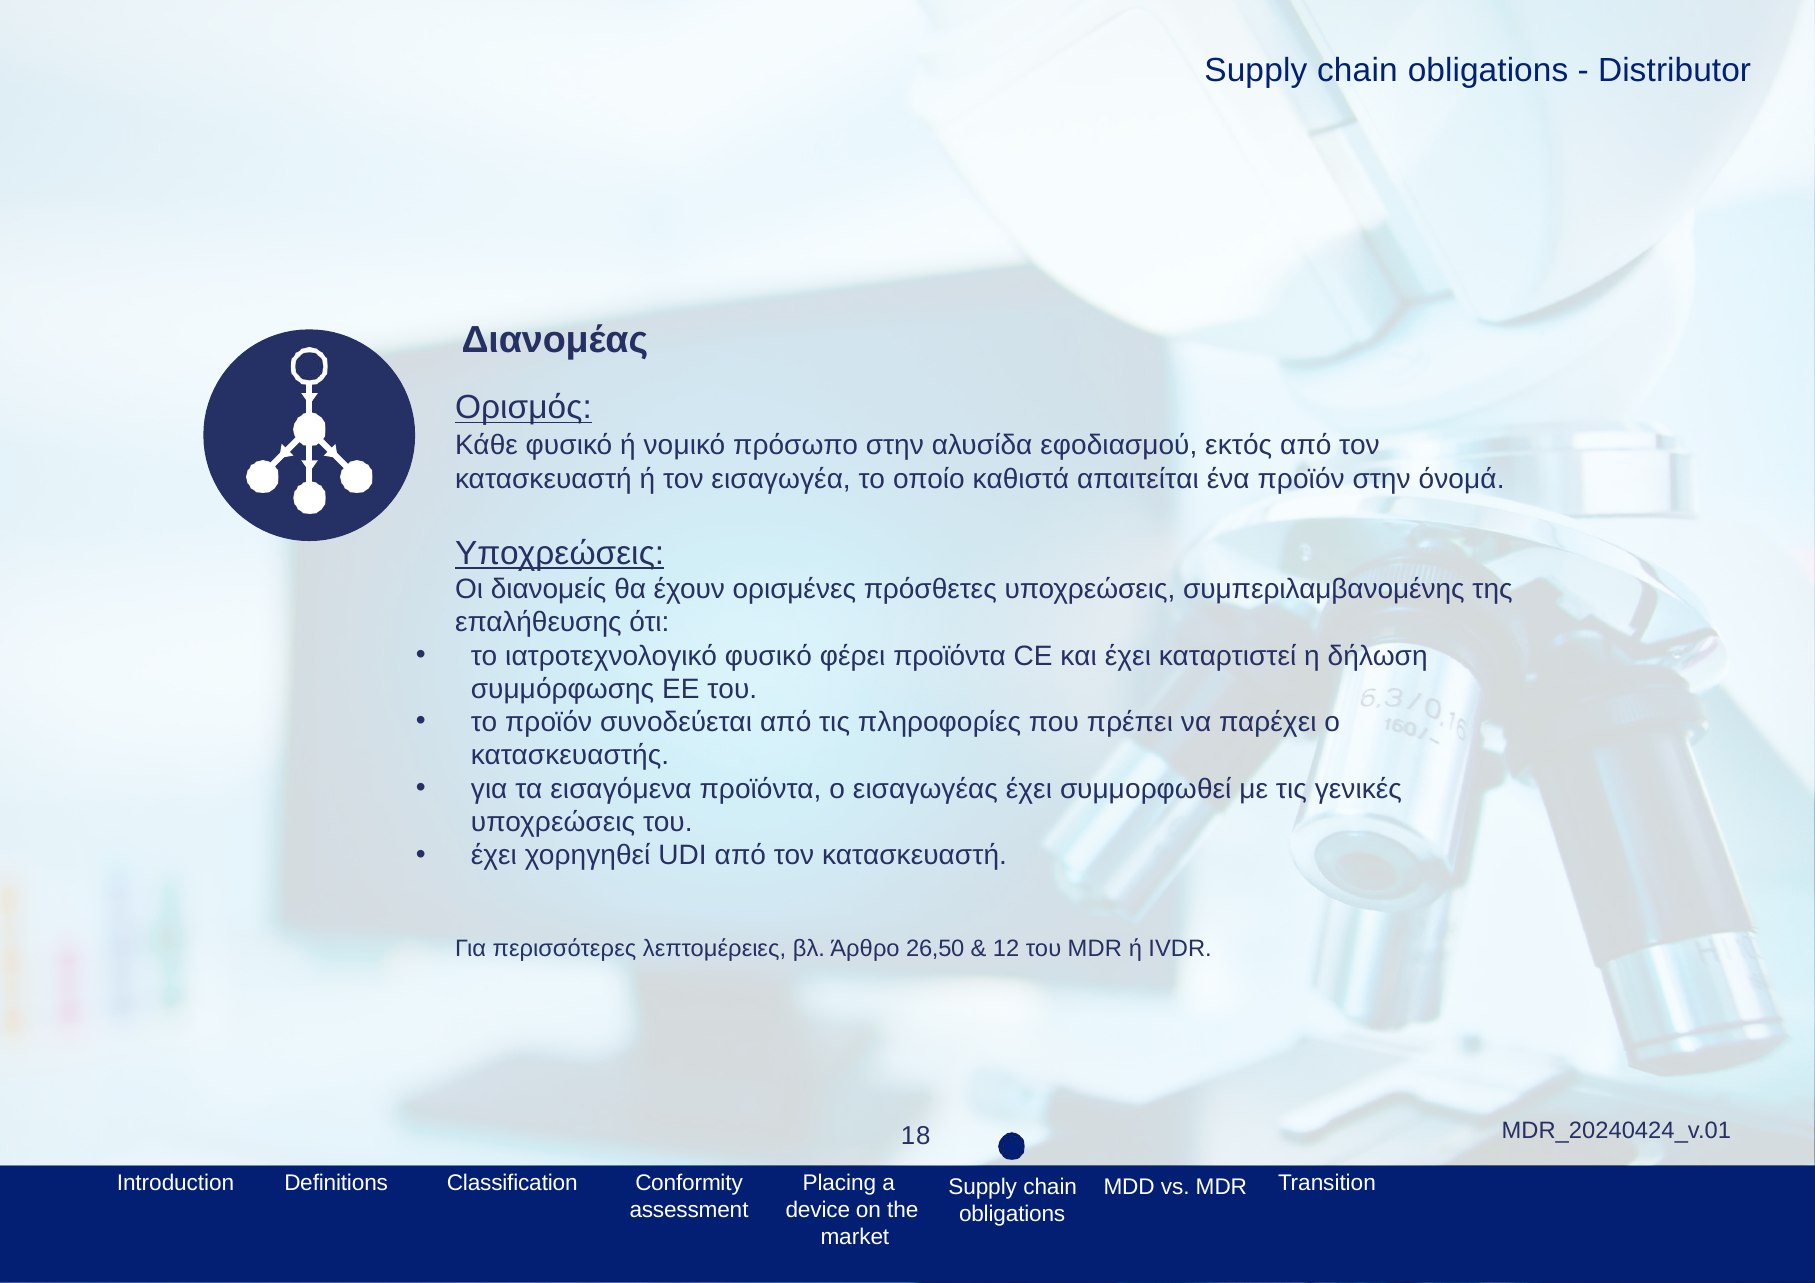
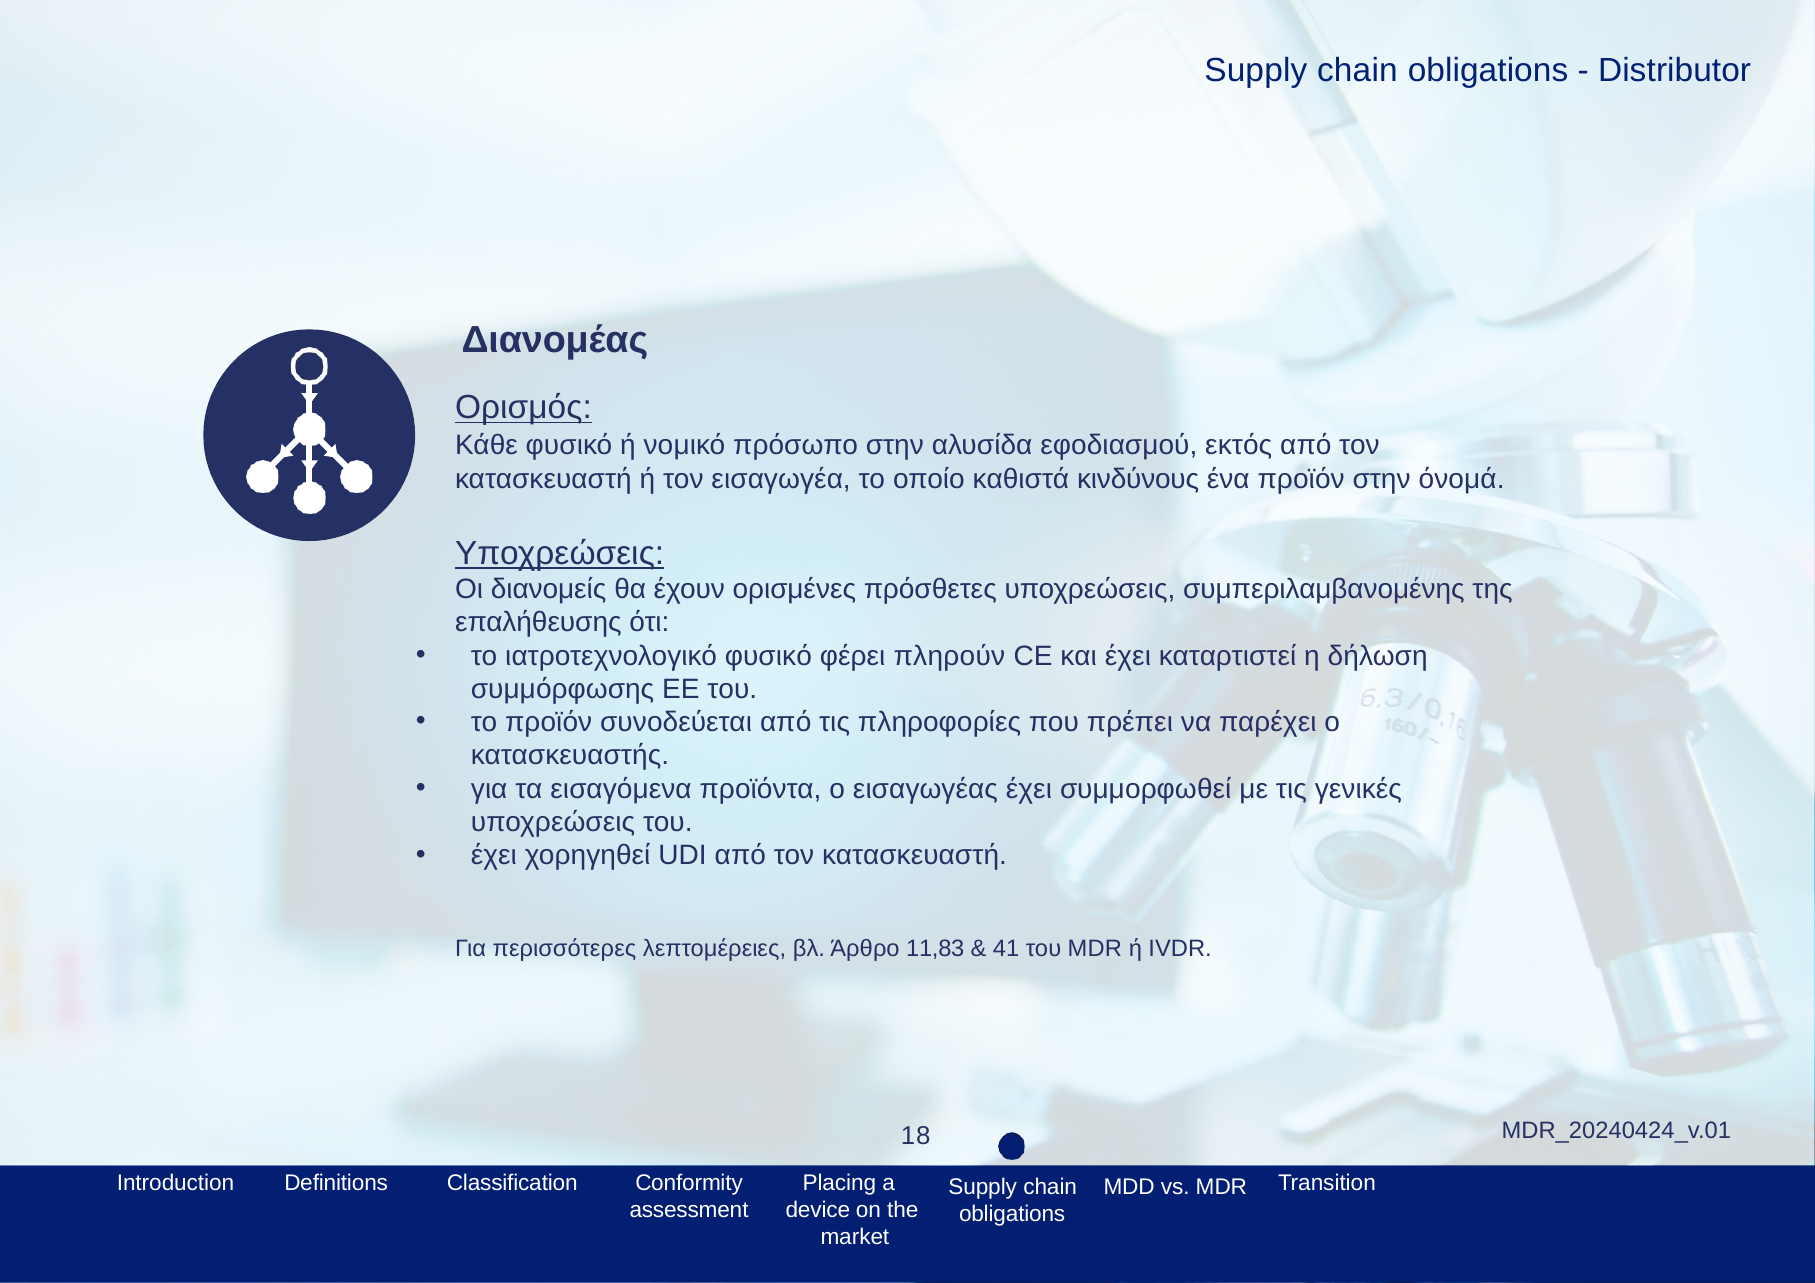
απαιτείται: απαιτείται -> κινδύνους
φέρει προϊόντα: προϊόντα -> πληρούν
26,50: 26,50 -> 11,83
12: 12 -> 41
